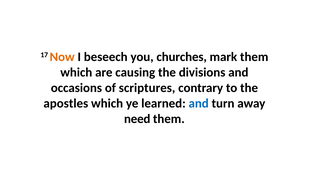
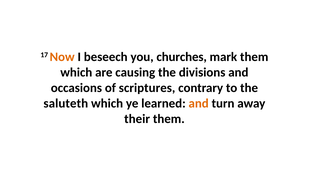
apostles: apostles -> saluteth
and at (199, 103) colour: blue -> orange
need: need -> their
